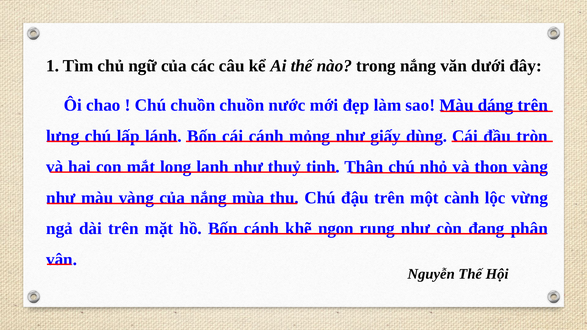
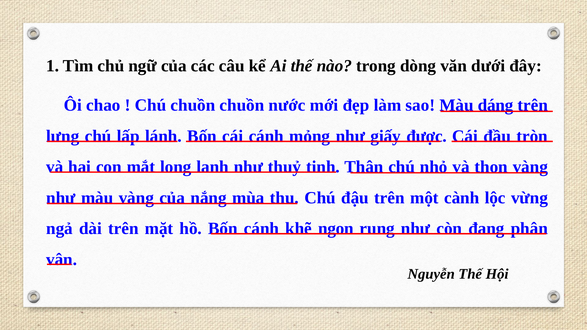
trong nắng: nắng -> dòng
dùng: dùng -> được
